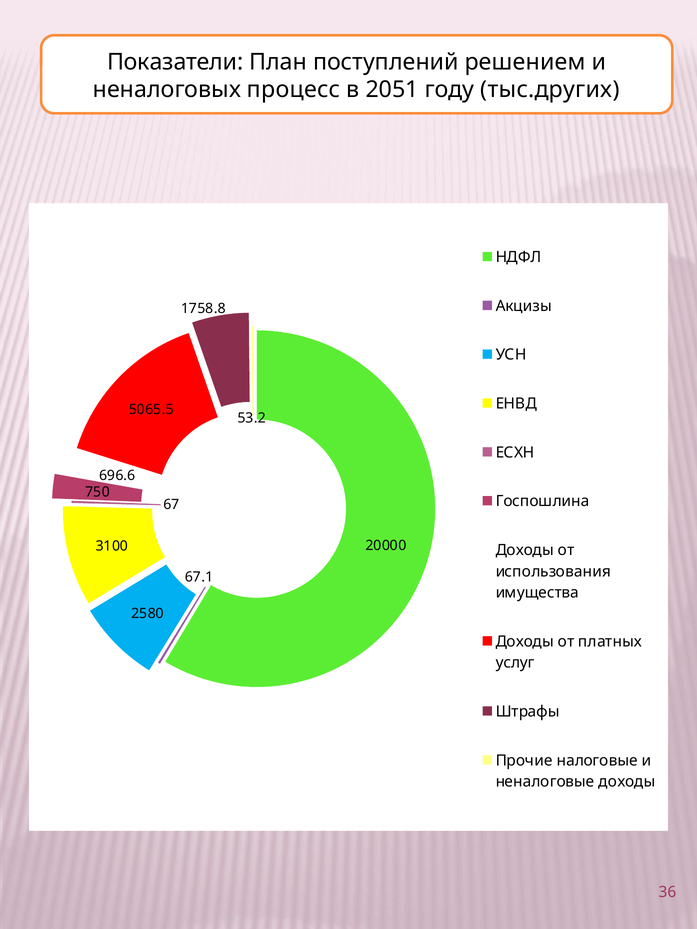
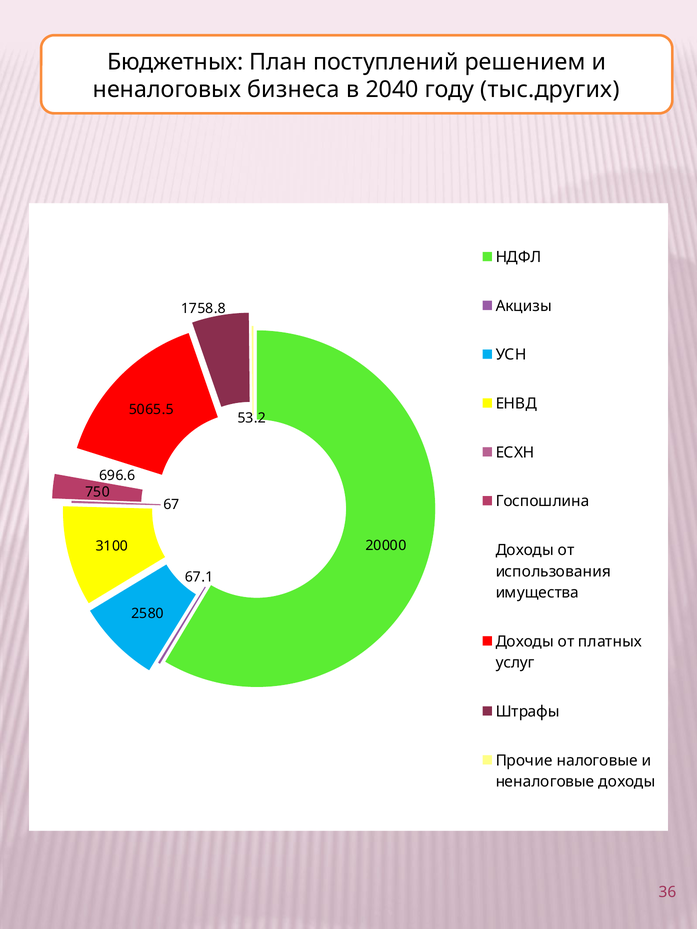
Показатели: Показатели -> Бюджетных
процесс: процесс -> бизнеса
2051: 2051 -> 2040
